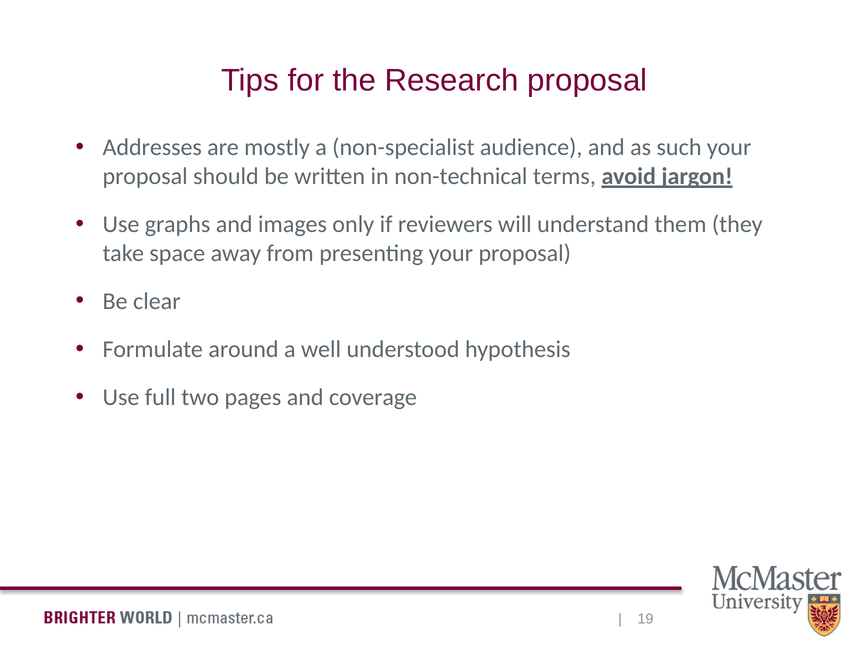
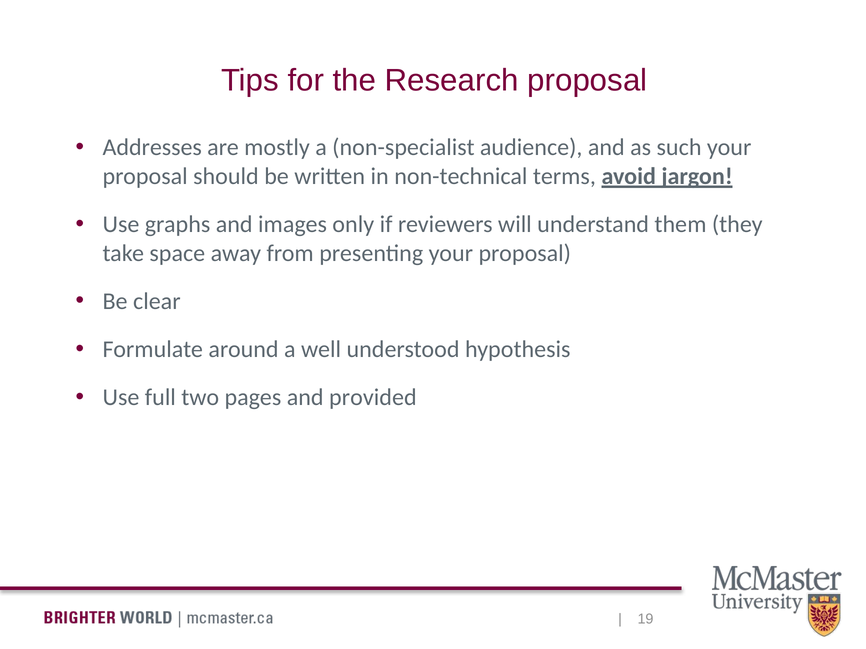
coverage: coverage -> provided
